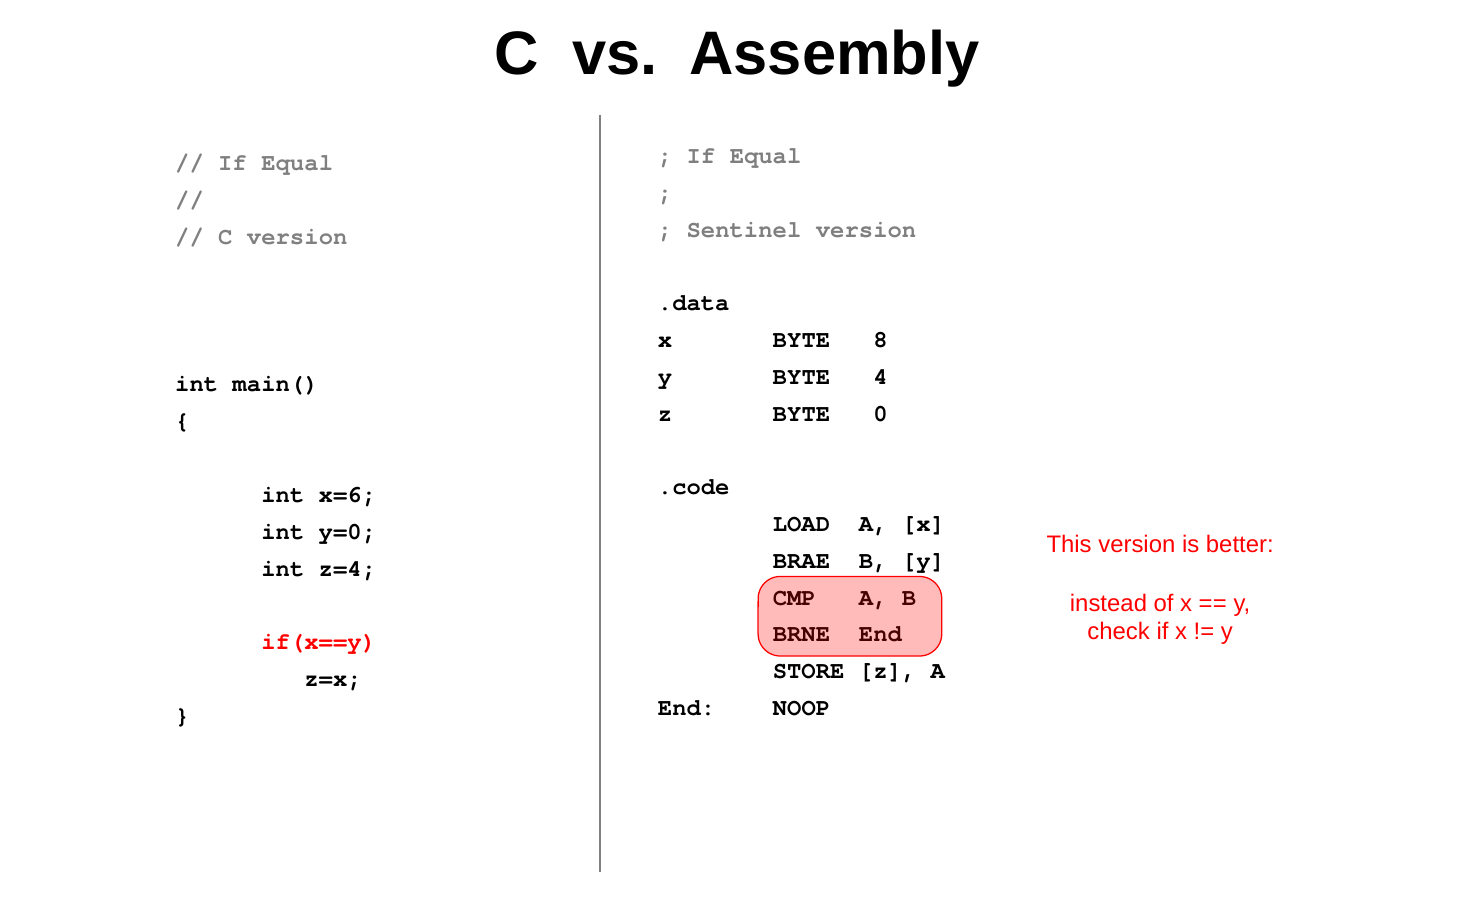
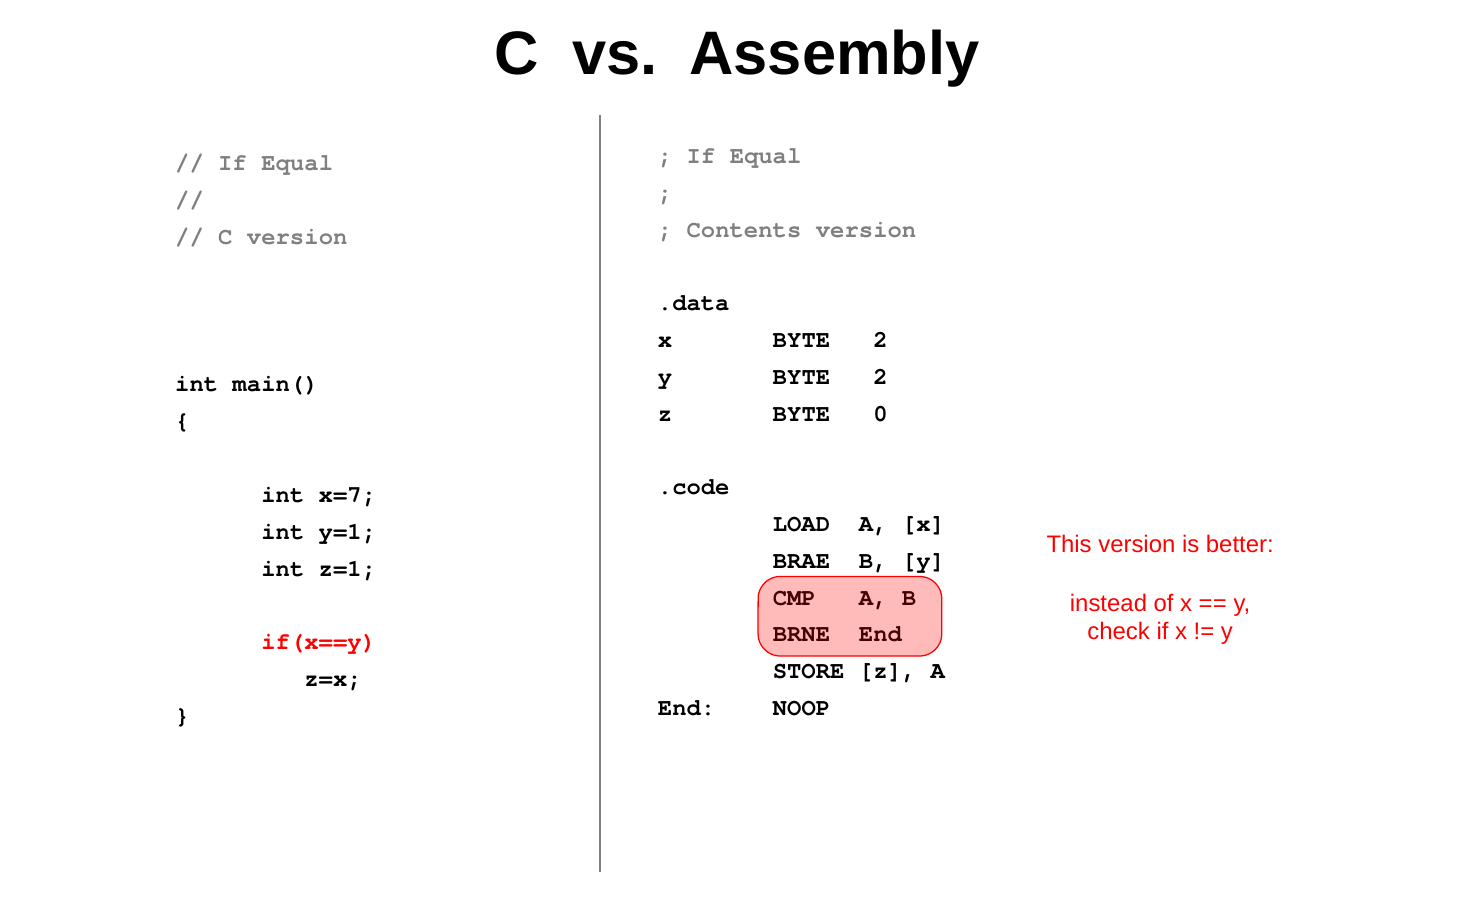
Sentinel: Sentinel -> Contents
x BYTE 8: 8 -> 2
y BYTE 4: 4 -> 2
x=6: x=6 -> x=7
y=0: y=0 -> y=1
z=4: z=4 -> z=1
